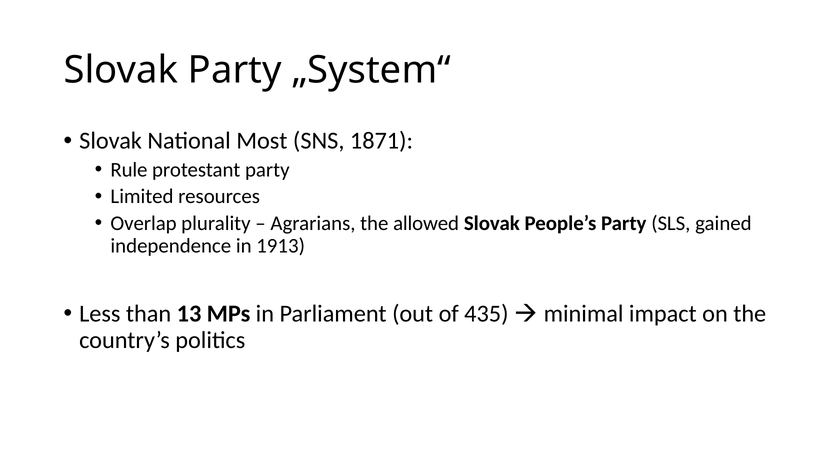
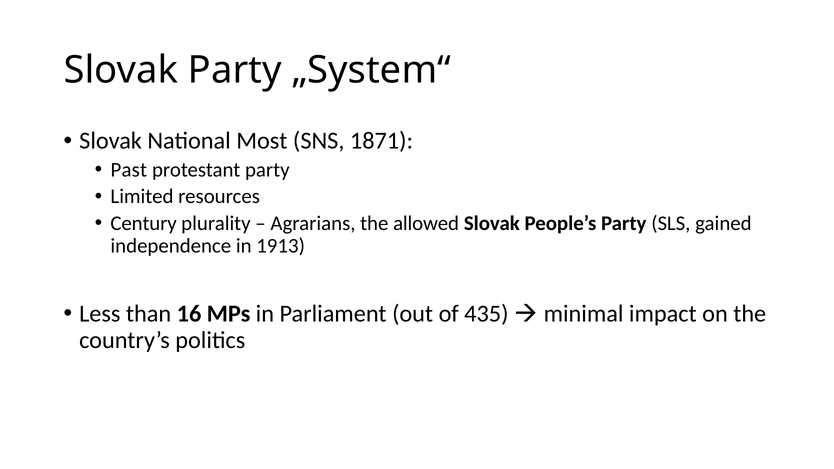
Rule: Rule -> Past
Overlap: Overlap -> Century
13: 13 -> 16
